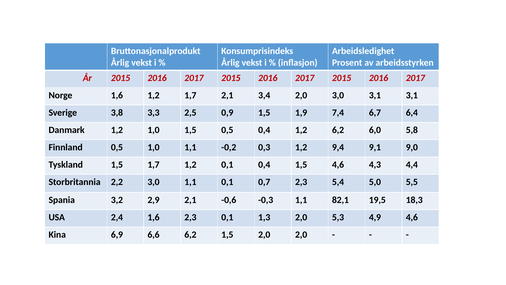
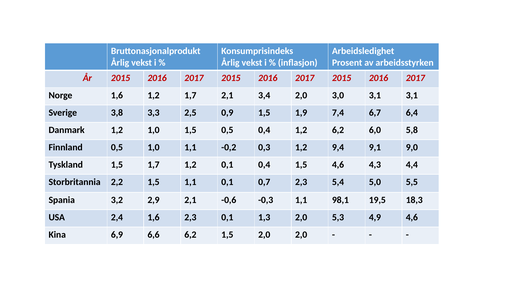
2,2 3,0: 3,0 -> 1,5
82,1: 82,1 -> 98,1
